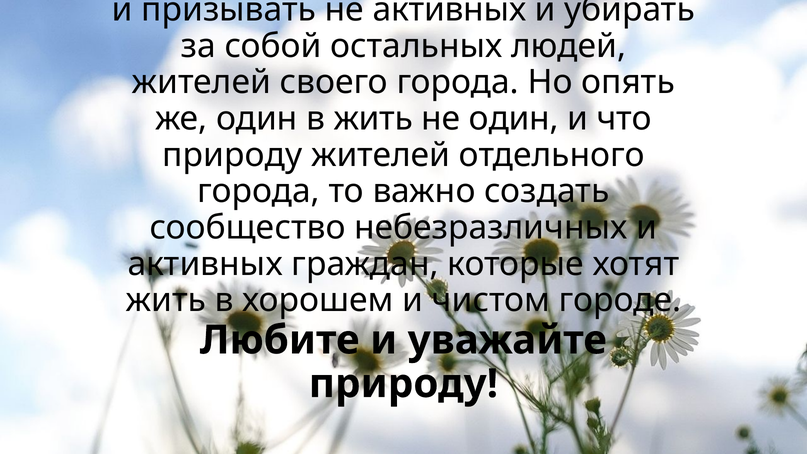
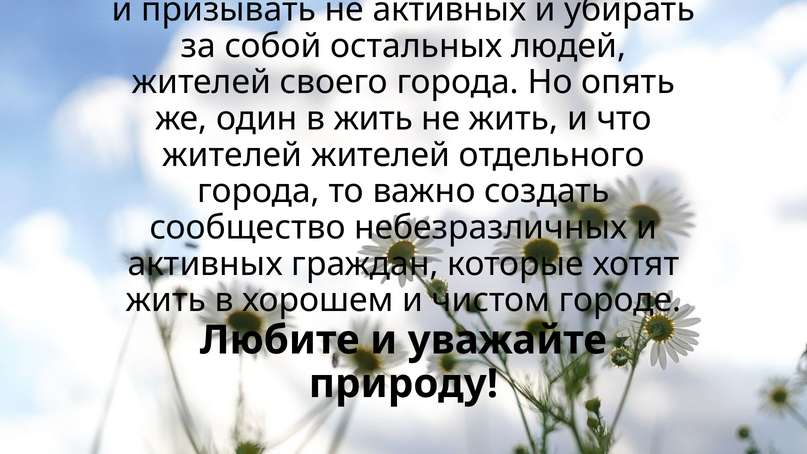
не один: один -> жить
природу at (232, 155): природу -> жителей
